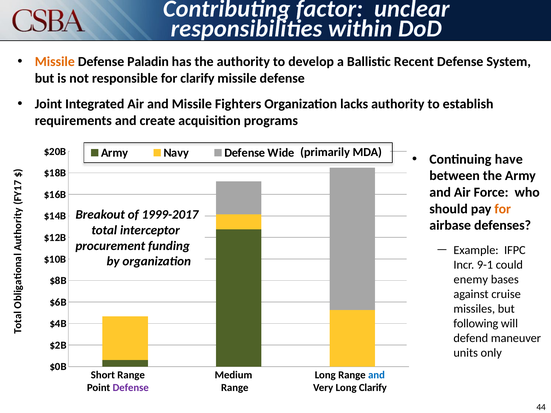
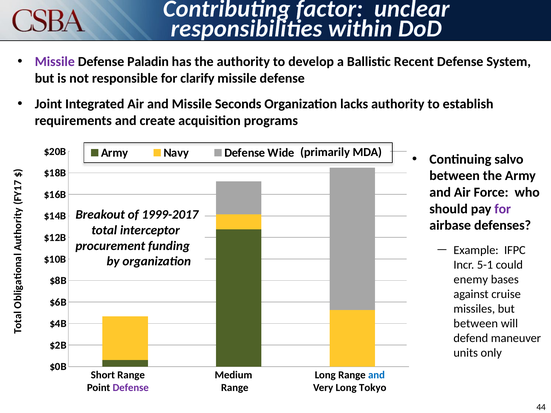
Missile at (55, 62) colour: orange -> purple
Fighters: Fighters -> Seconds
have: have -> salvo
for at (503, 209) colour: orange -> purple
9-1: 9-1 -> 5-1
following at (476, 324): following -> between
Long Clarify: Clarify -> Tokyo
